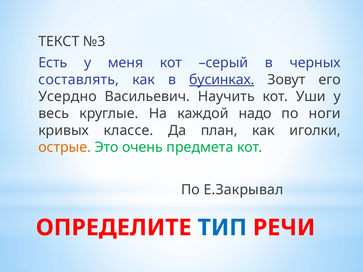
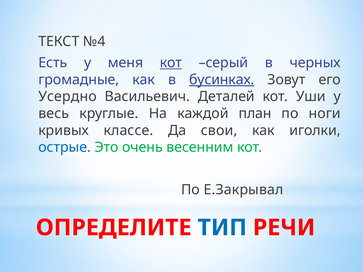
№3: №3 -> №4
кот at (171, 63) underline: none -> present
составлять: составлять -> громадные
Научить: Научить -> Деталей
надо: надо -> план
план: план -> свои
острые colour: orange -> blue
предмета: предмета -> весенним
